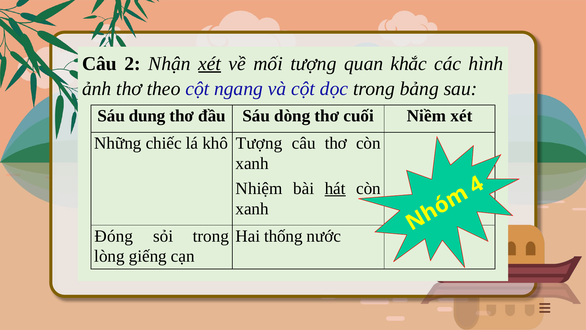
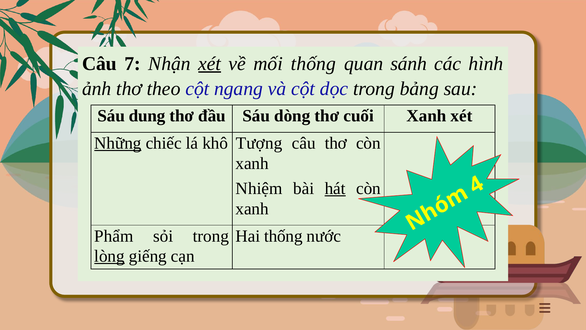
2: 2 -> 7
mối tượng: tượng -> thống
khắc: khắc -> sánh
cuối Niềm: Niềm -> Xanh
Những underline: none -> present
Đóng: Đóng -> Phẩm
lòng underline: none -> present
